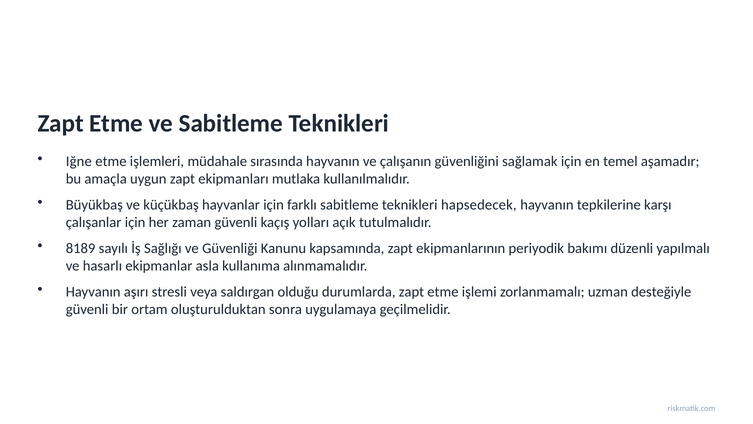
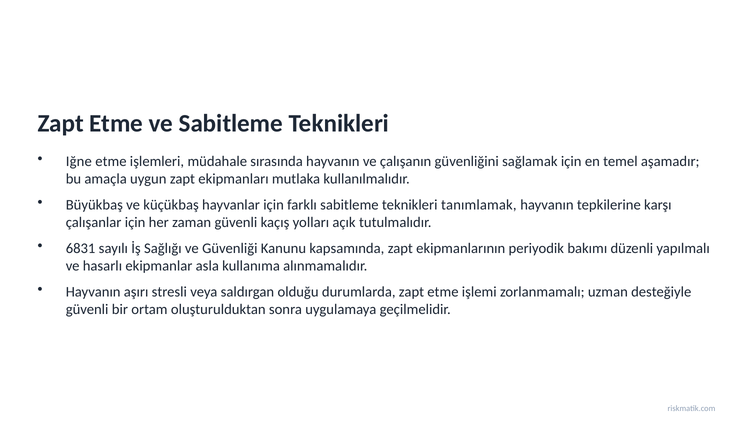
hapsedecek: hapsedecek -> tanımlamak
8189: 8189 -> 6831
